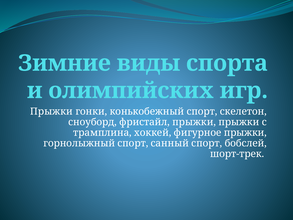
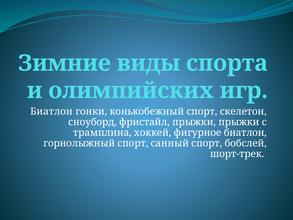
Прыжки at (51, 111): Прыжки -> Биатлон
фигурное прыжки: прыжки -> биатлон
